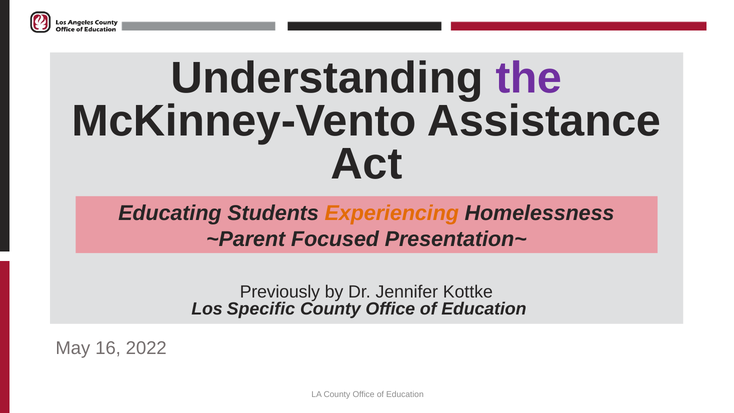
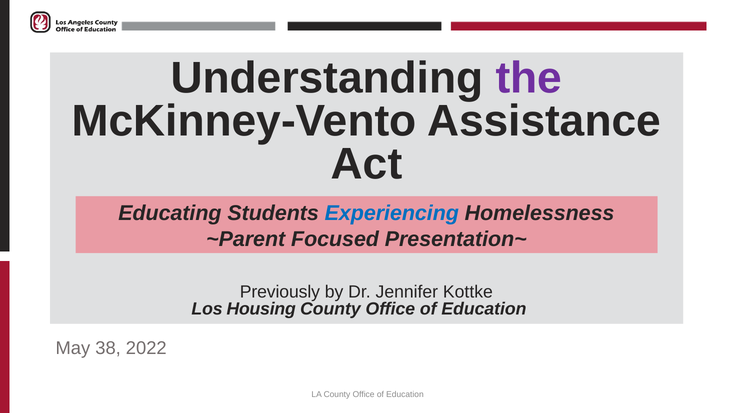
Experiencing colour: orange -> blue
Specific: Specific -> Housing
16: 16 -> 38
